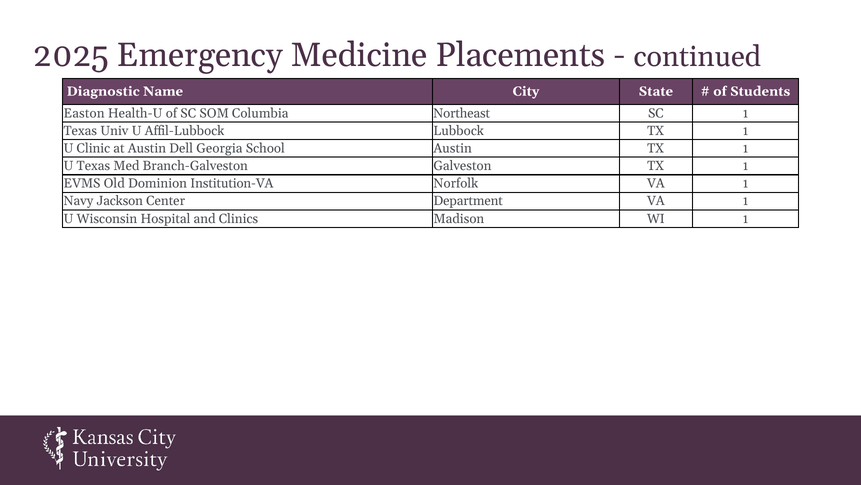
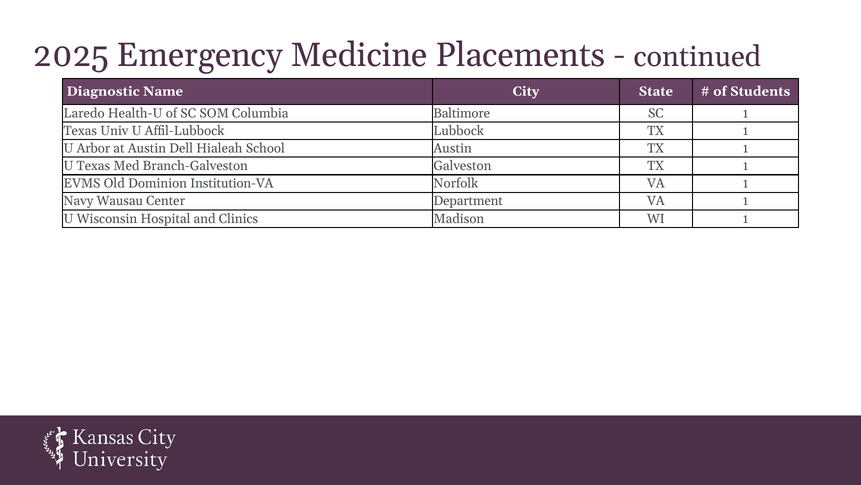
Easton: Easton -> Laredo
Northeast: Northeast -> Baltimore
Clinic: Clinic -> Arbor
Georgia: Georgia -> Hialeah
Jackson: Jackson -> Wausau
